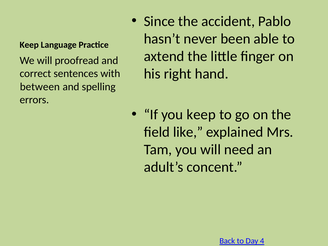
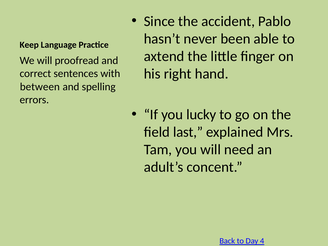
you keep: keep -> lucky
like: like -> last
